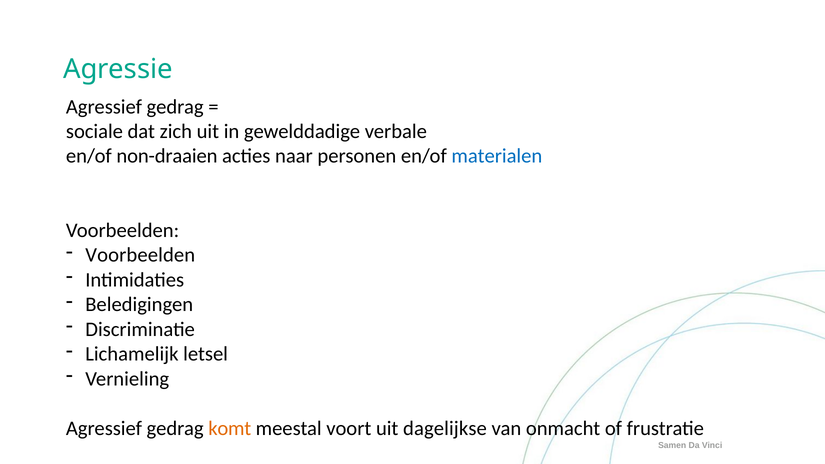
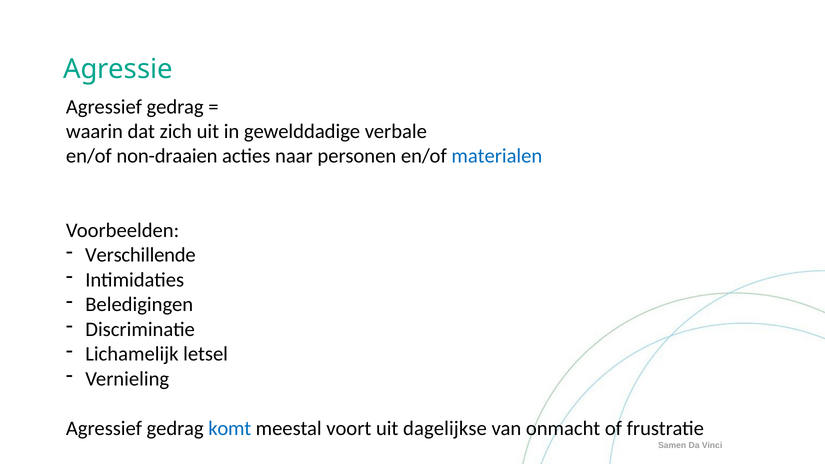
sociale: sociale -> waarin
Voorbeelden at (140, 255): Voorbeelden -> Verschillende
komt colour: orange -> blue
